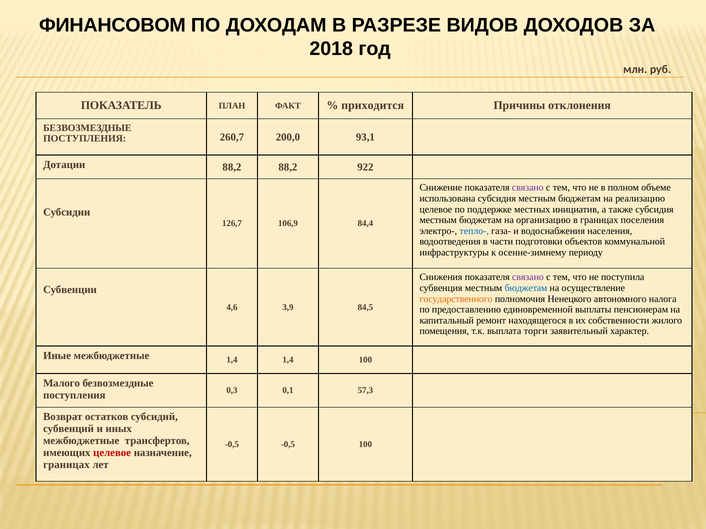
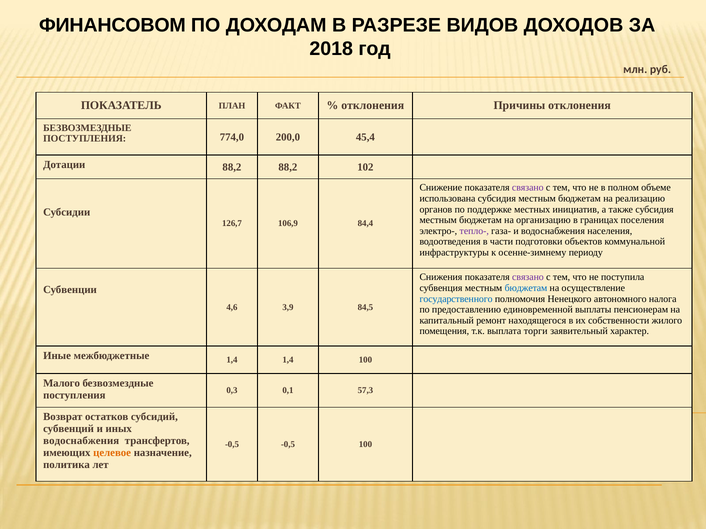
приходится at (373, 106): приходится -> отклонения
260,7: 260,7 -> 774,0
93,1: 93,1 -> 45,4
922: 922 -> 102
целевое at (436, 210): целевое -> органов
тепло- colour: blue -> purple
государственного colour: orange -> blue
межбюджетные at (81, 441): межбюджетные -> водоснабжения
целевое at (112, 453) colour: red -> orange
границах at (66, 465): границах -> политика
